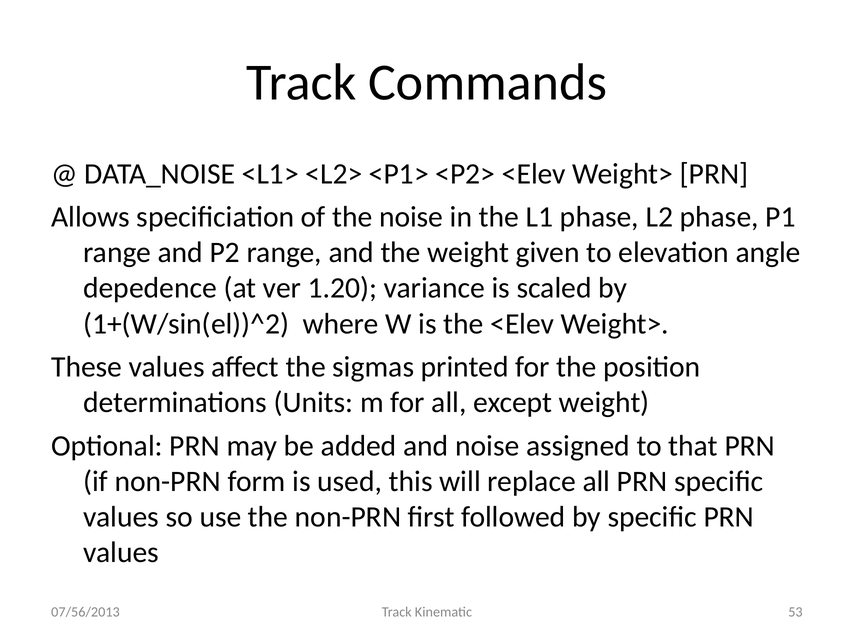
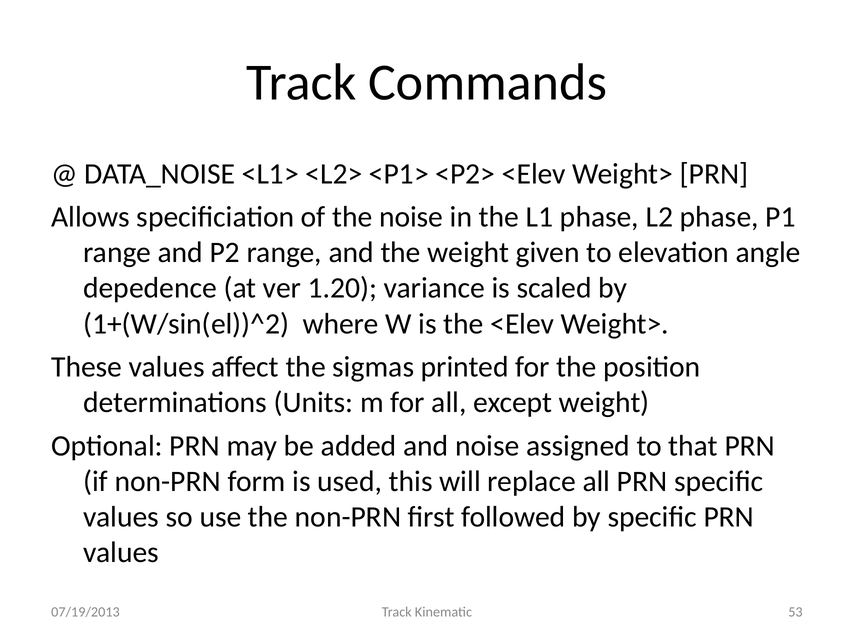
07/56/2013: 07/56/2013 -> 07/19/2013
